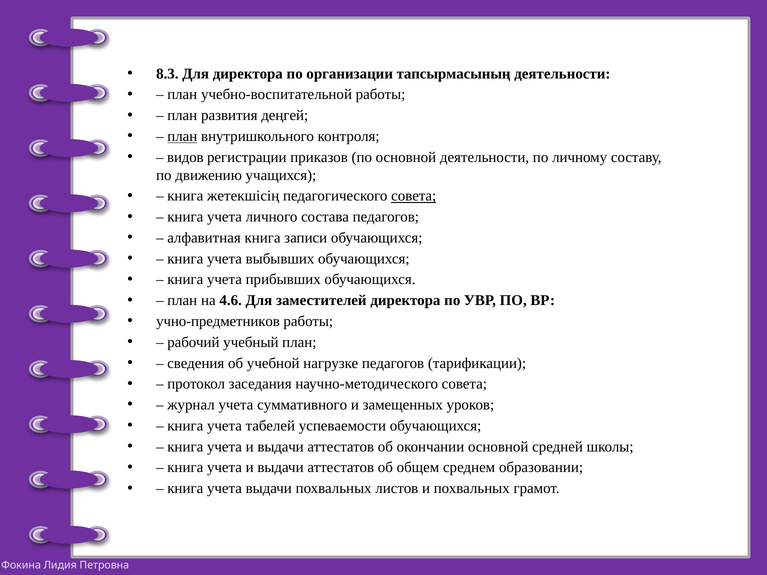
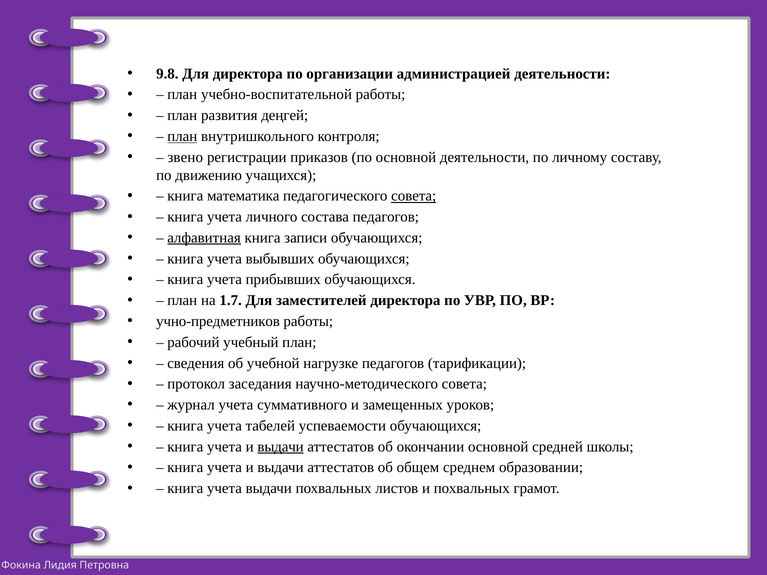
8.3: 8.3 -> 9.8
тапсырмасының: тапсырмасының -> администрацией
видов: видов -> звено
жетекшісің: жетекшісің -> математика
алфавитная underline: none -> present
4.6: 4.6 -> 1.7
выдачи at (281, 447) underline: none -> present
